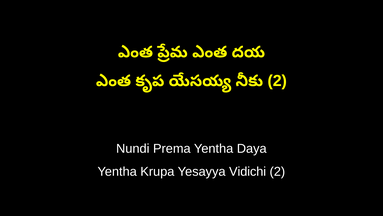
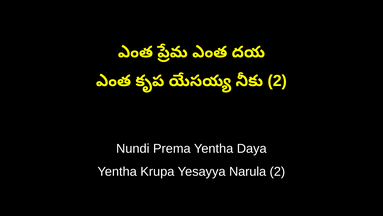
Vidichi: Vidichi -> Narula
